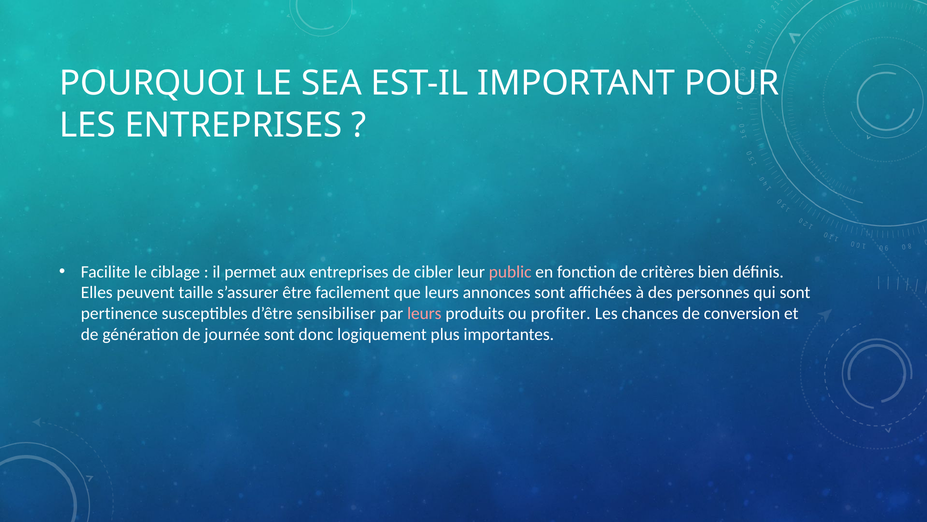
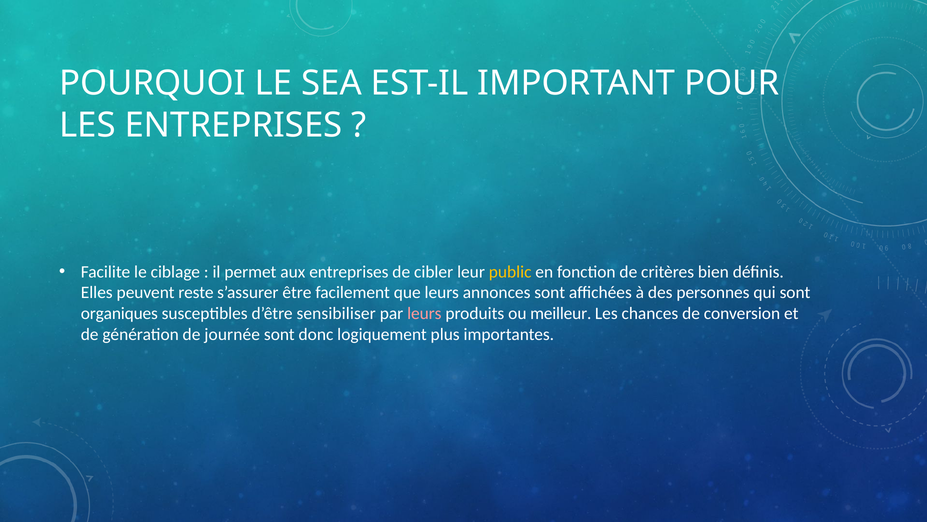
public colour: pink -> yellow
taille: taille -> reste
pertinence: pertinence -> organiques
profiter: profiter -> meilleur
